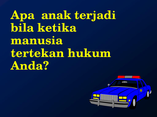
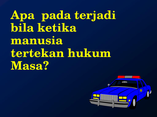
anak: anak -> pada
Anda: Anda -> Masa
